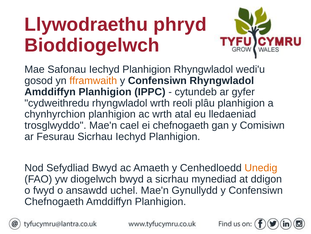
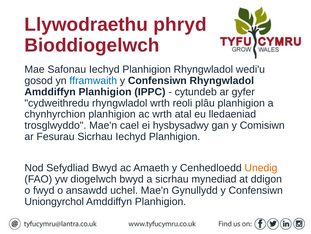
fframwaith colour: orange -> blue
ei chefnogaeth: chefnogaeth -> hysbysadwy
Chefnogaeth at (54, 201): Chefnogaeth -> Uniongyrchol
